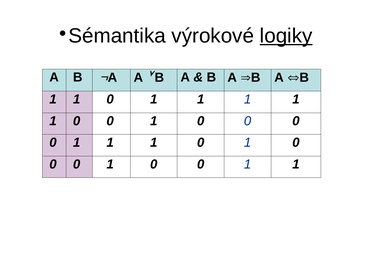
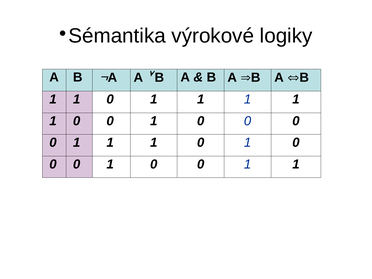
logiky underline: present -> none
